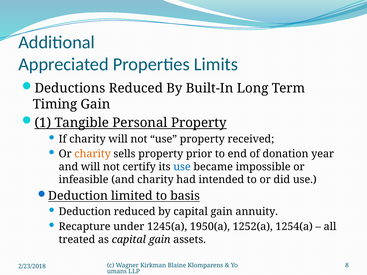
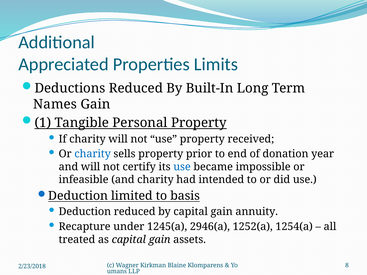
Timing: Timing -> Names
charity at (93, 154) colour: orange -> blue
1950(a: 1950(a -> 2946(a
